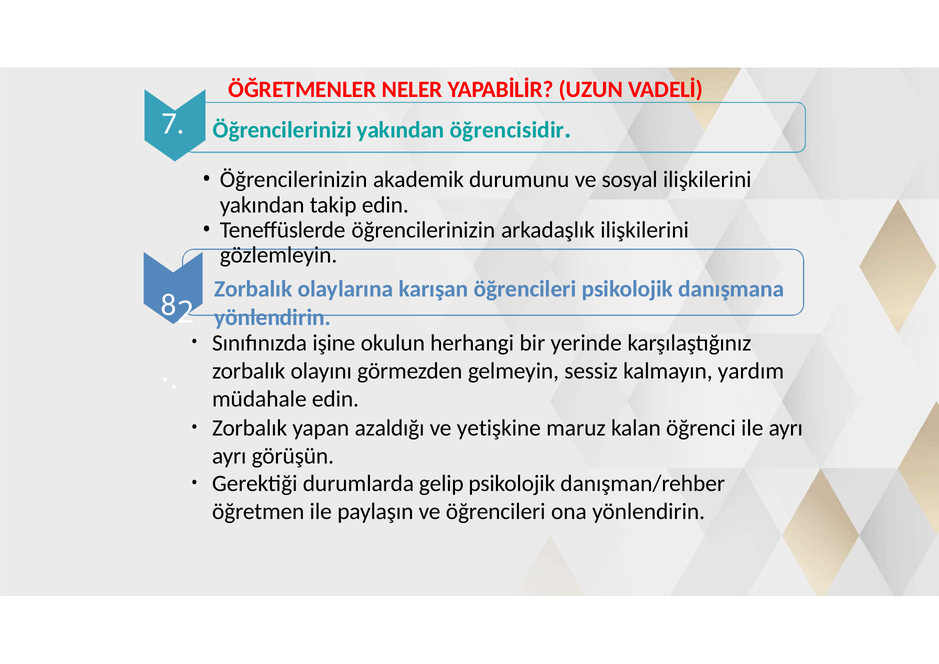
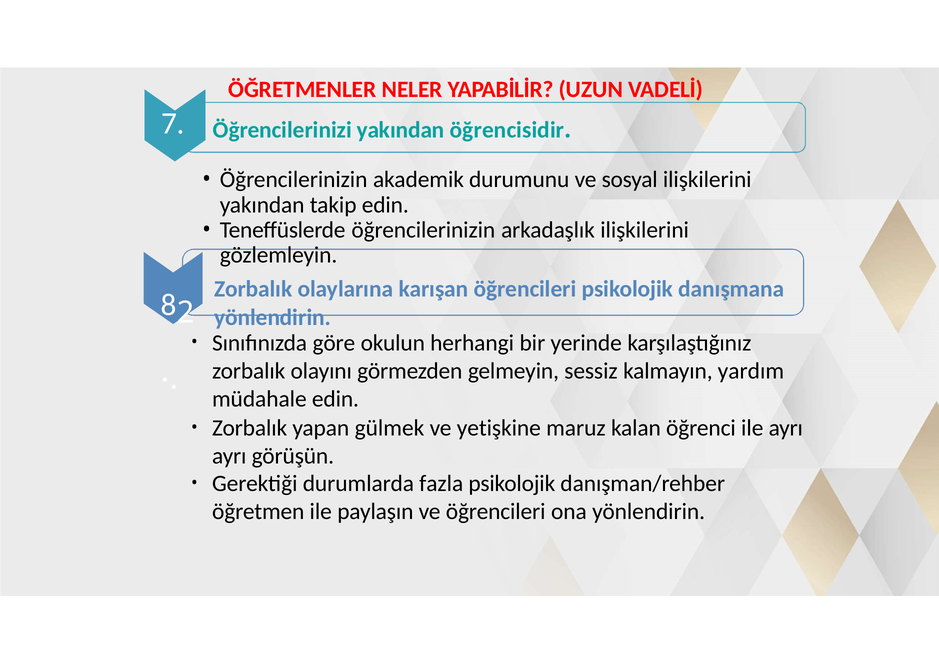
işine: işine -> göre
azaldığı: azaldığı -> gülmek
gelip: gelip -> fazla
